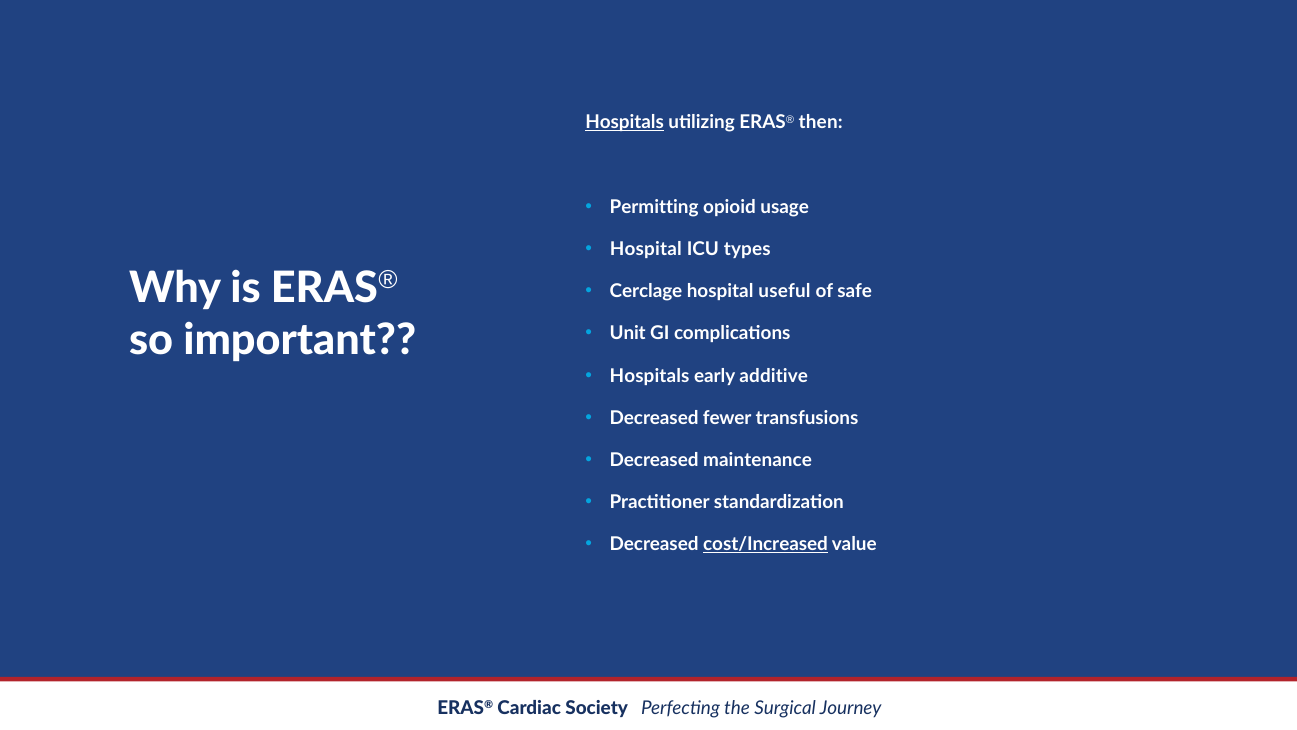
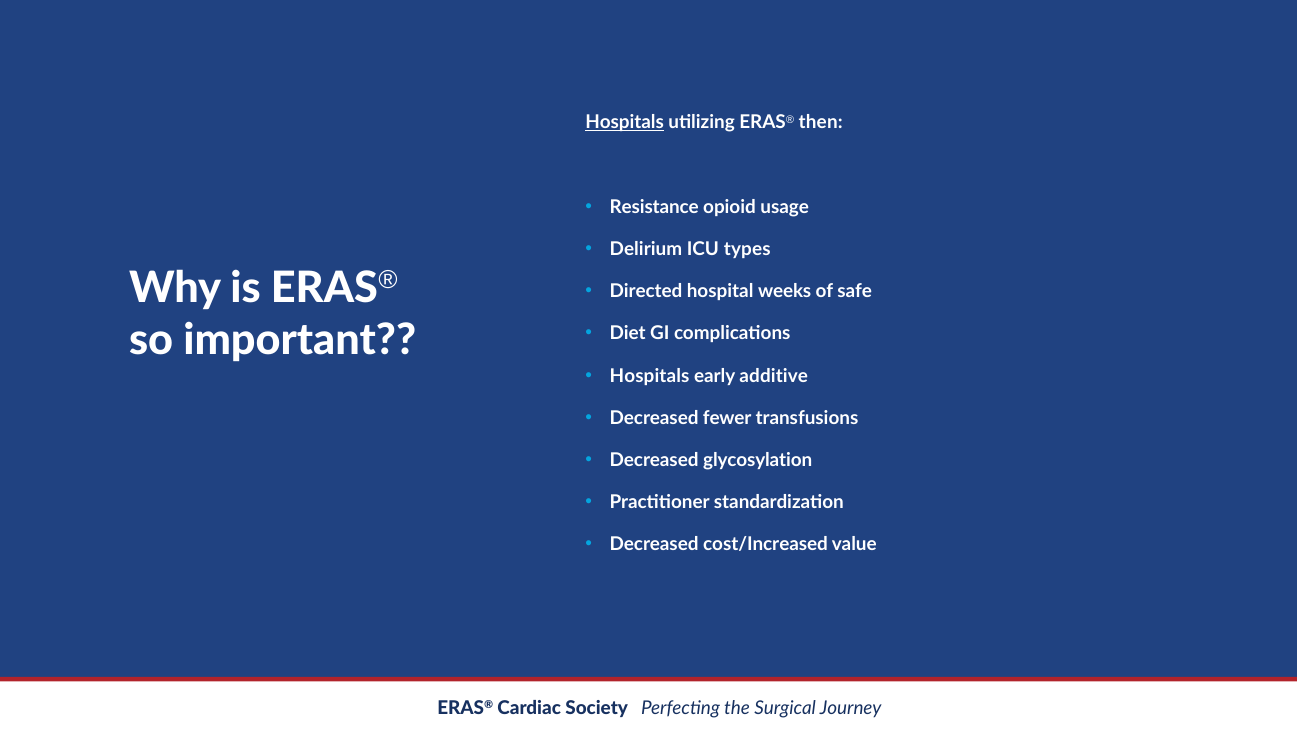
Permitting: Permitting -> Resistance
Hospital at (646, 249): Hospital -> Delirium
Cerclage: Cerclage -> Directed
useful: useful -> weeks
Unit: Unit -> Diet
maintenance: maintenance -> glycosylation
cost/Increased underline: present -> none
